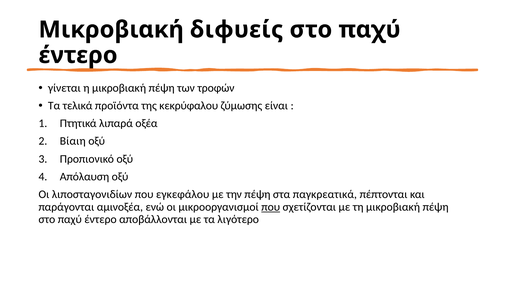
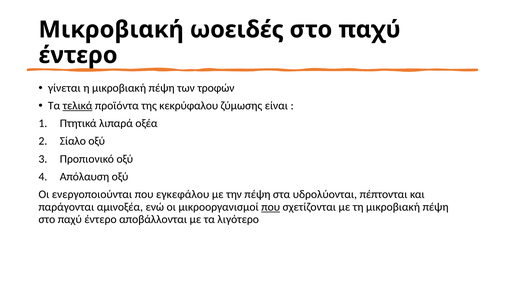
διφυείς: διφυείς -> ωοειδές
τελικά underline: none -> present
Βίαιη: Βίαιη -> Σίαλο
λιποσταγονιδίων: λιποσταγονιδίων -> ενεργοποιούνται
παγκρεατικά: παγκρεατικά -> υδρολύονται
